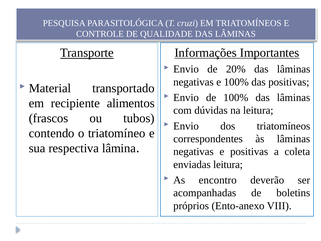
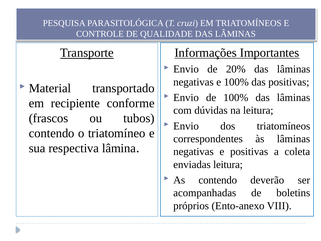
alimentos: alimentos -> conforme
As encontro: encontro -> contendo
